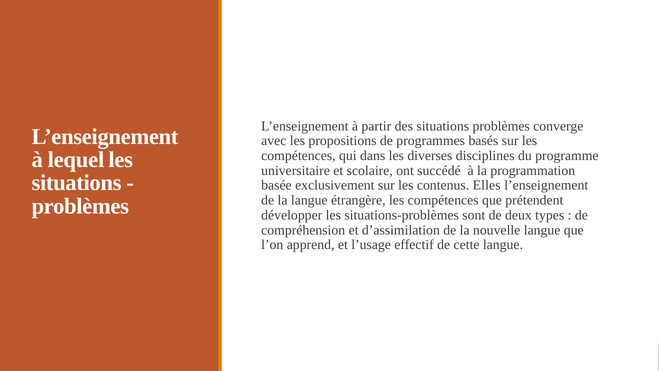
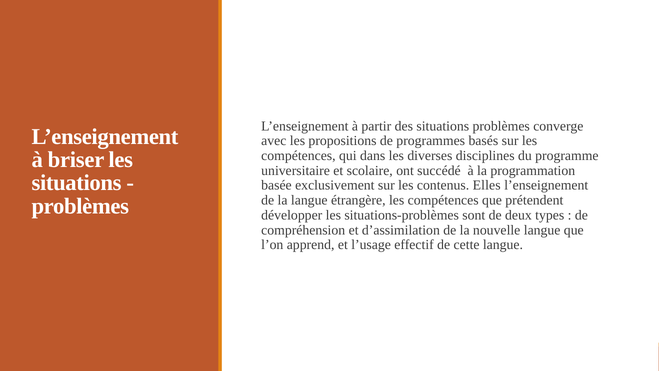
lequel: lequel -> briser
